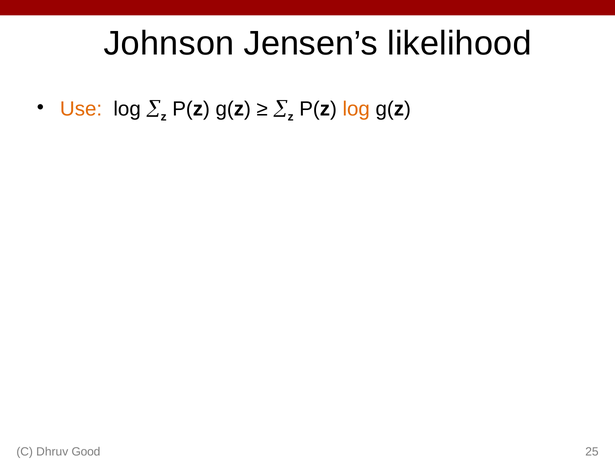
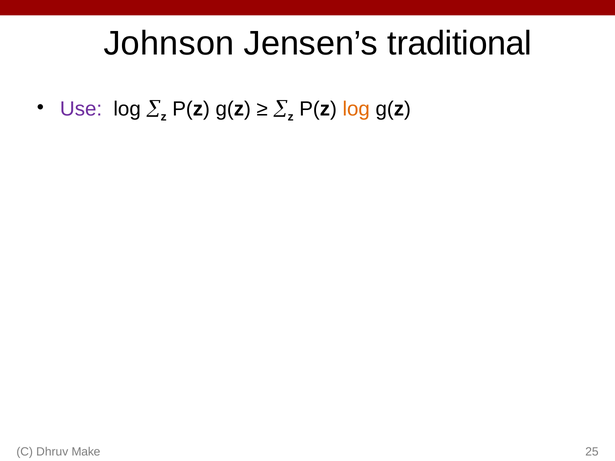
likelihood: likelihood -> traditional
Use colour: orange -> purple
Good: Good -> Make
